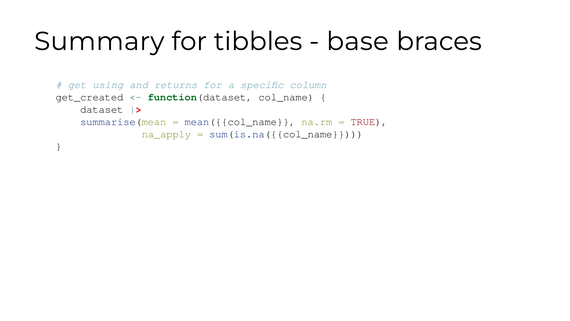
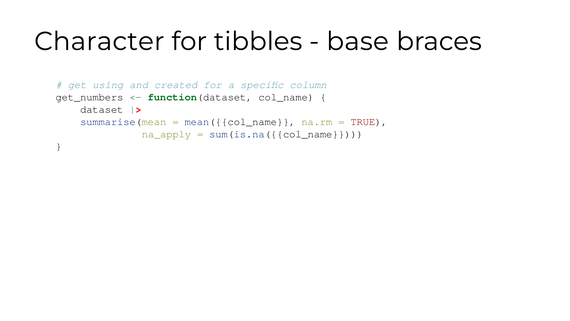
Summary: Summary -> Character
returns: returns -> created
get_created: get_created -> get_numbers
